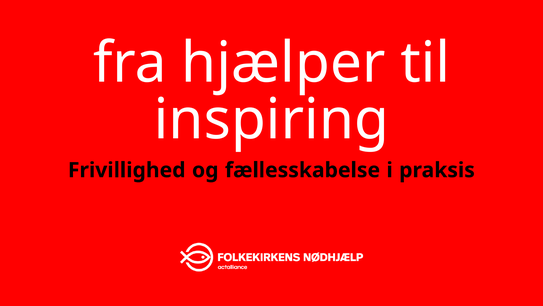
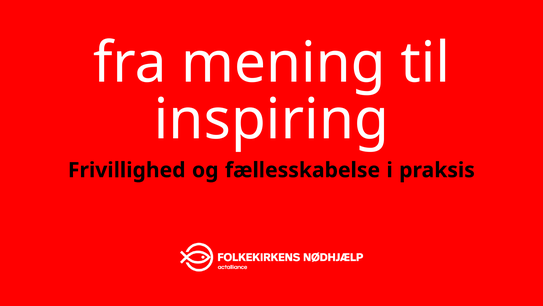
hjælper: hjælper -> mening
